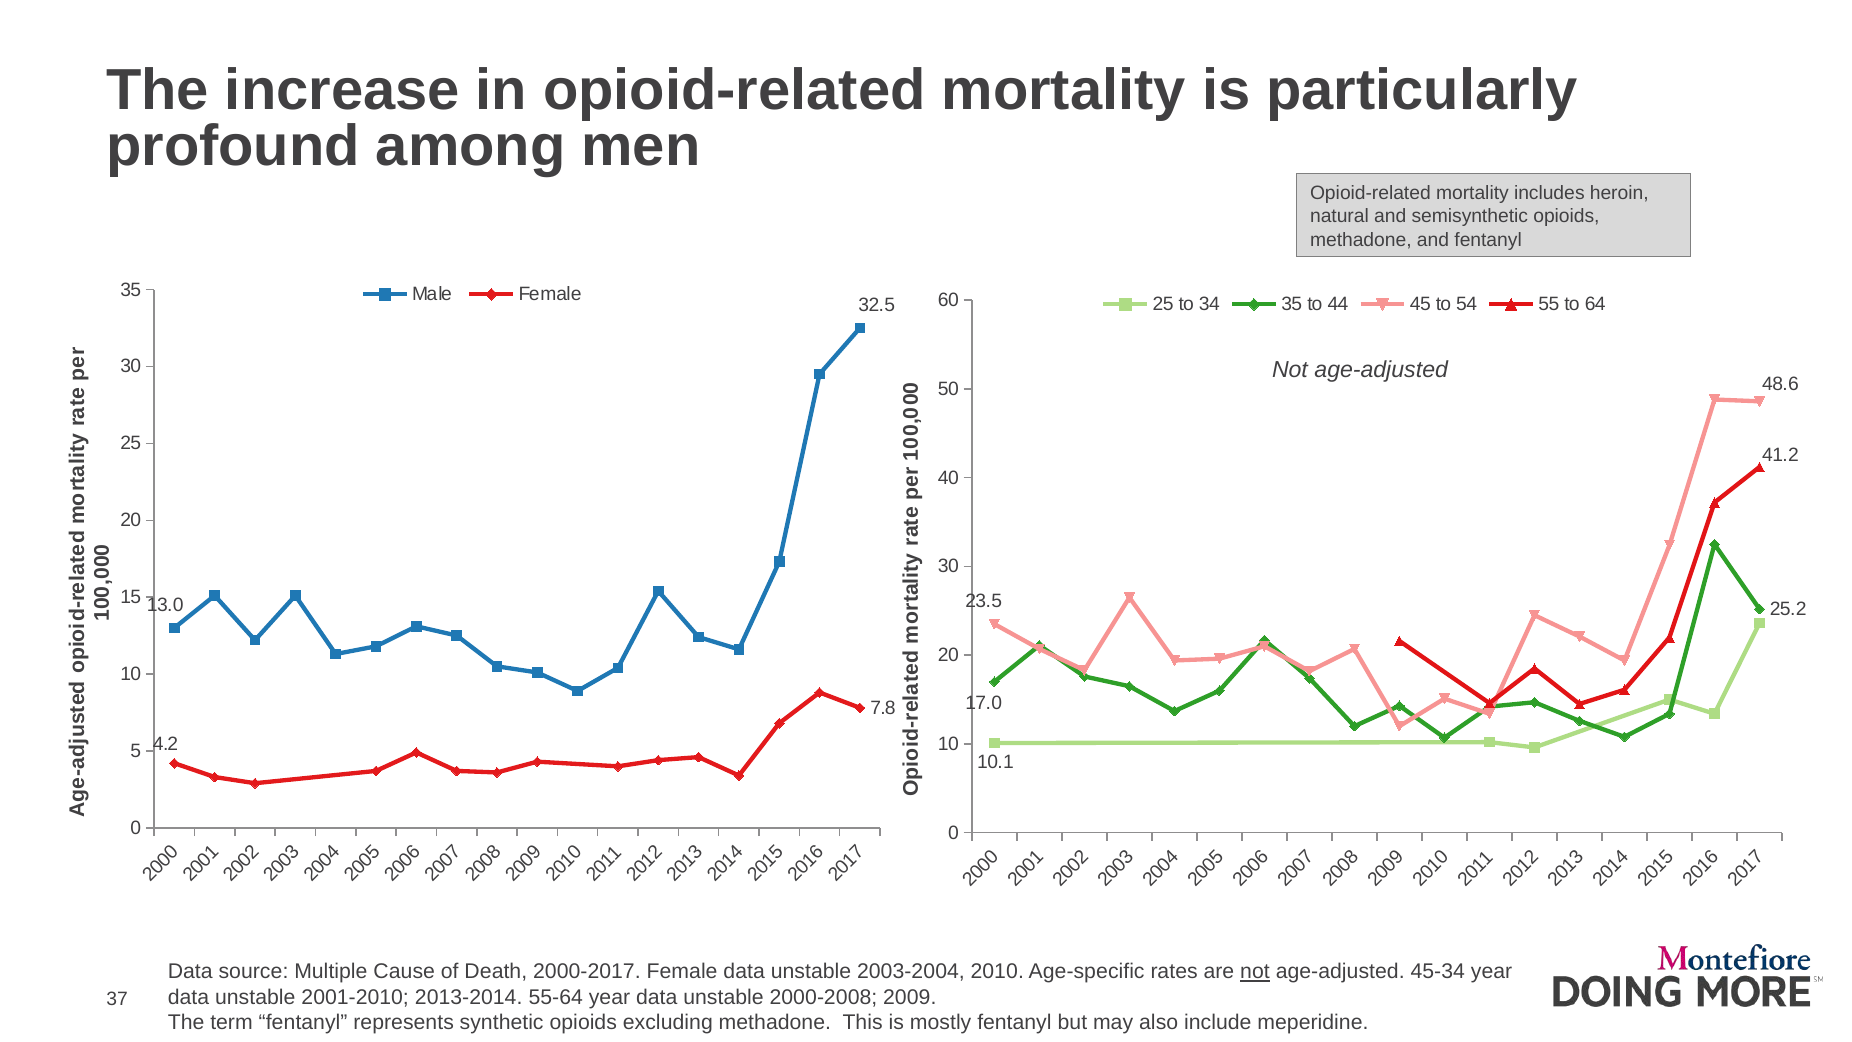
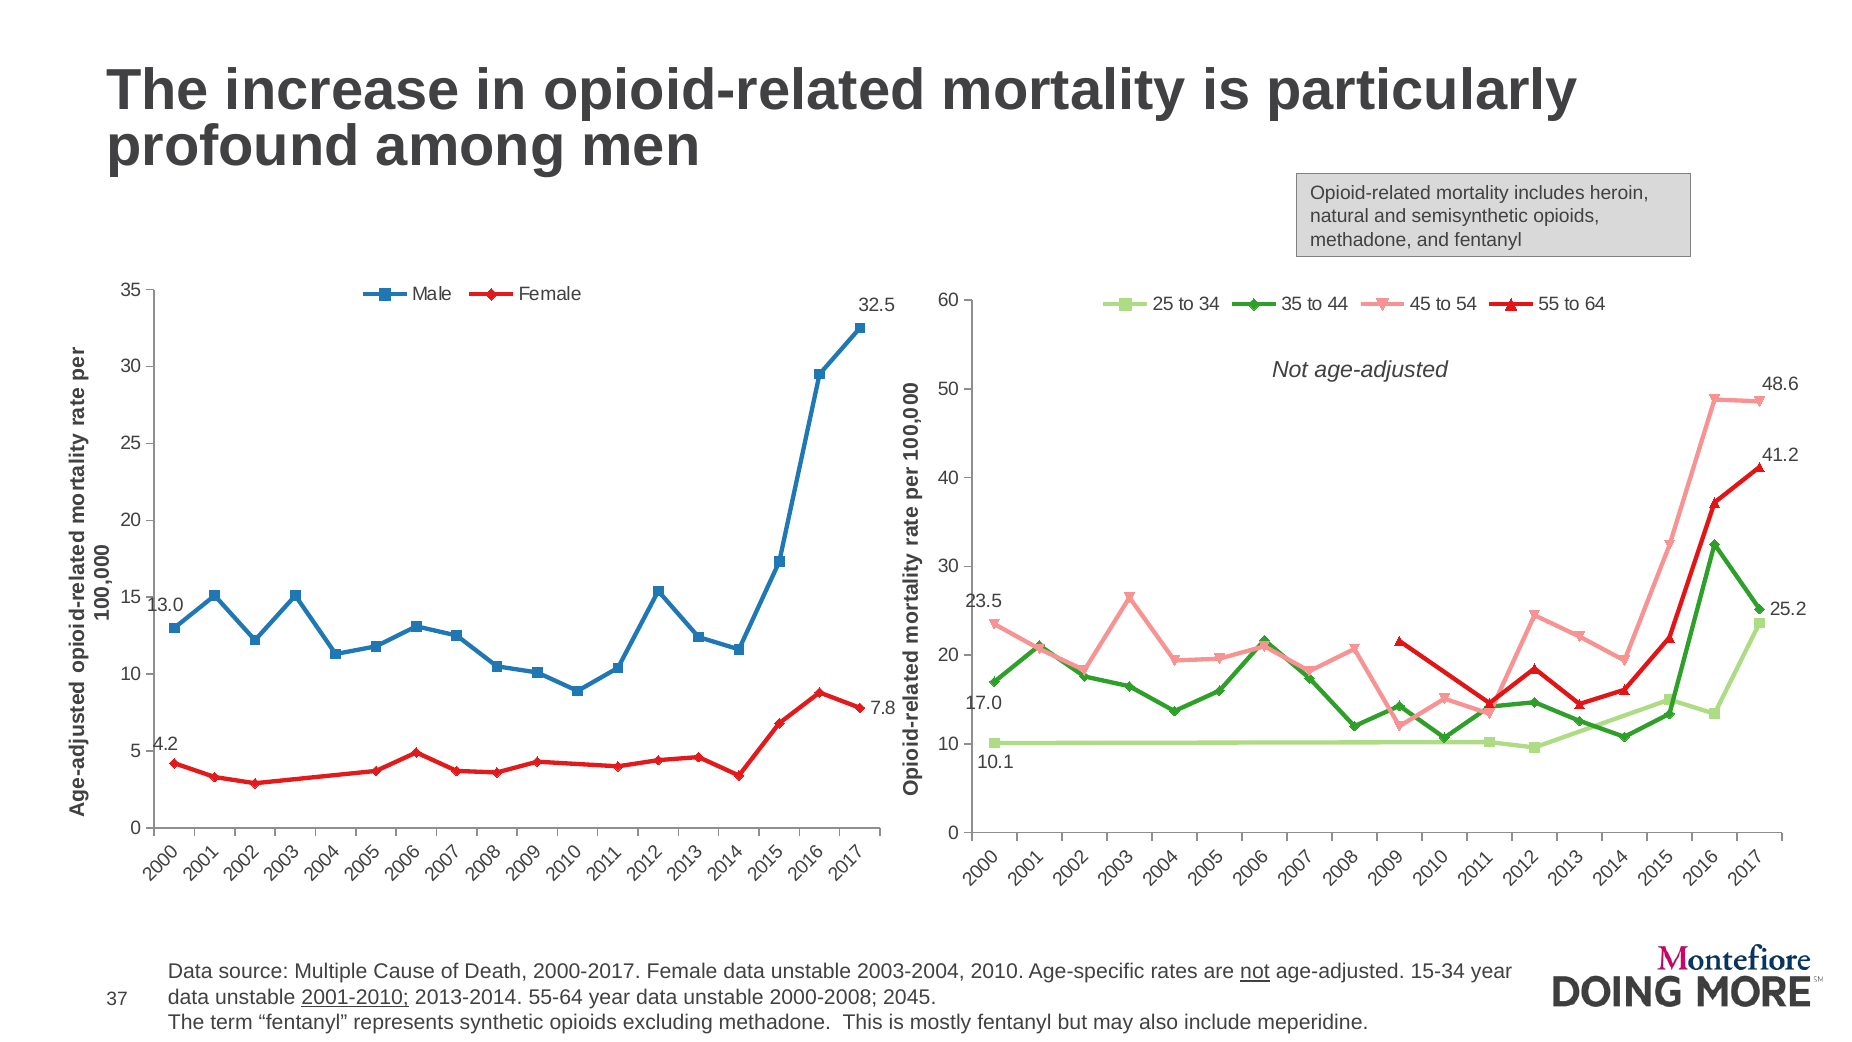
45-34: 45-34 -> 15-34
2001-2010 underline: none -> present
2009: 2009 -> 2045
